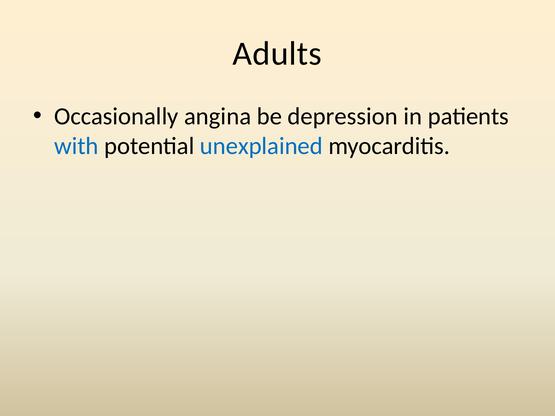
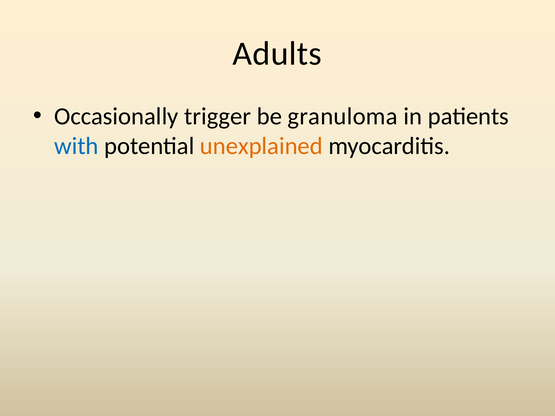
angina: angina -> trigger
depression: depression -> granuloma
unexplained colour: blue -> orange
